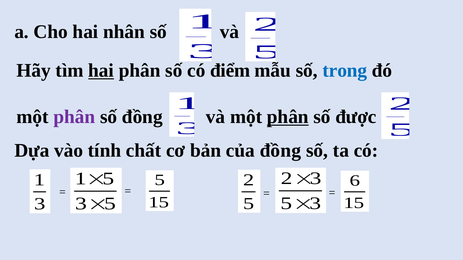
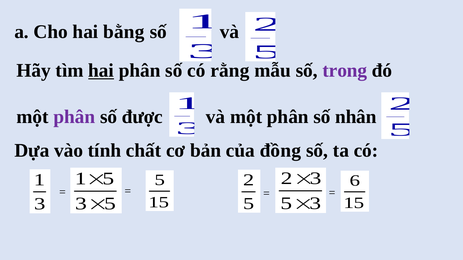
nhân: nhân -> bằng
điểm: điểm -> rằng
trong colour: blue -> purple
số đồng: đồng -> được
phân at (288, 117) underline: present -> none
được: được -> nhân
